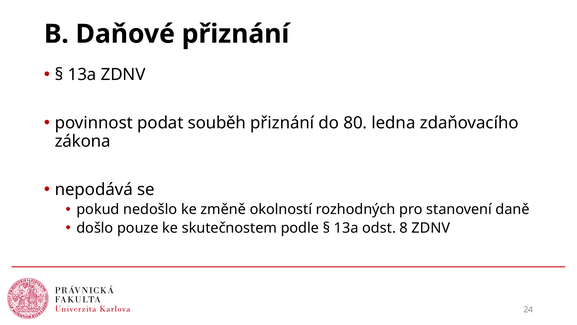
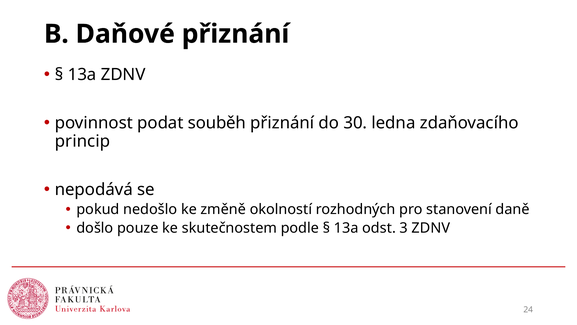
80: 80 -> 30
zákona: zákona -> princip
8: 8 -> 3
